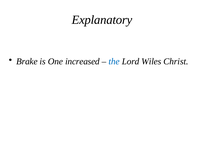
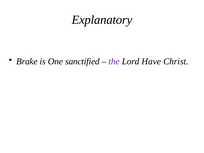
increased: increased -> sanctified
the colour: blue -> purple
Wiles: Wiles -> Have
